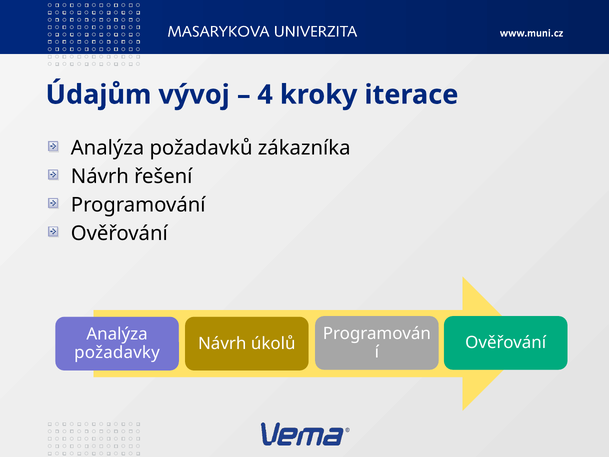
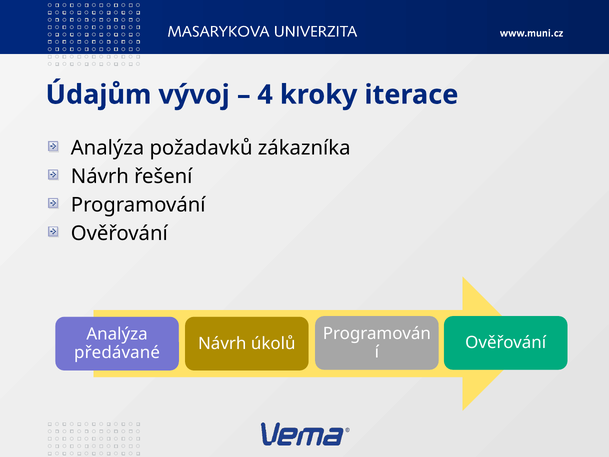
požadavky: požadavky -> předávané
